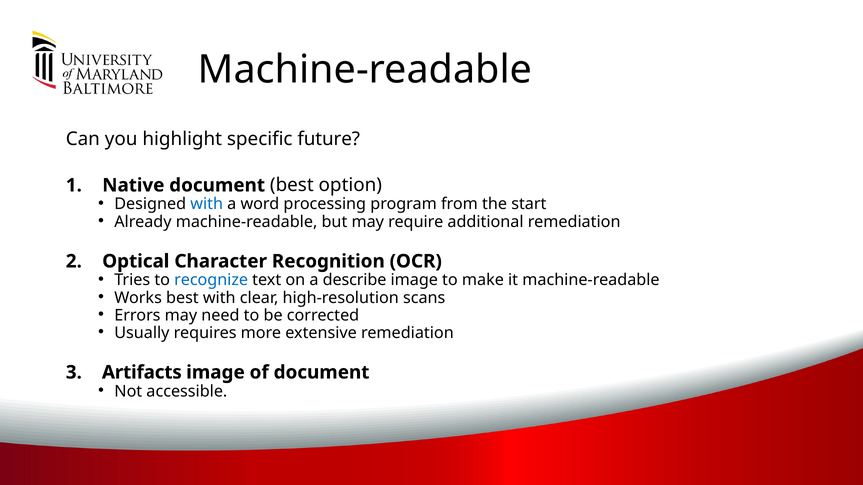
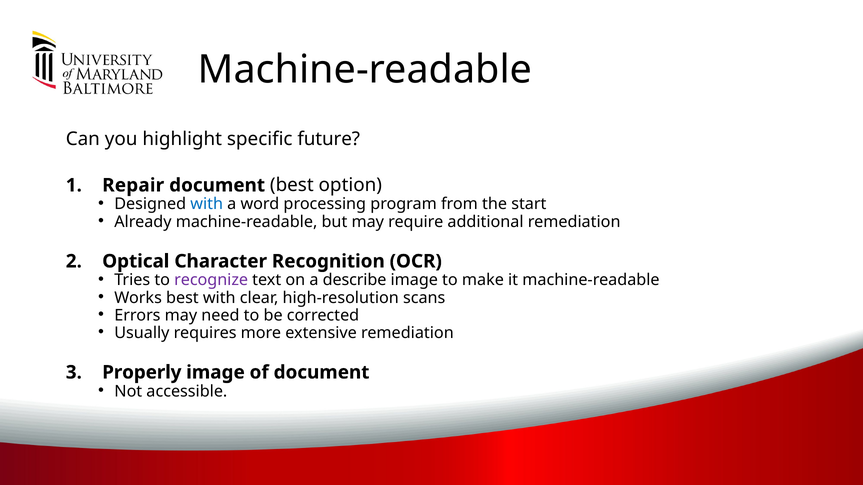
Native: Native -> Repair
recognize colour: blue -> purple
Artifacts: Artifacts -> Properly
